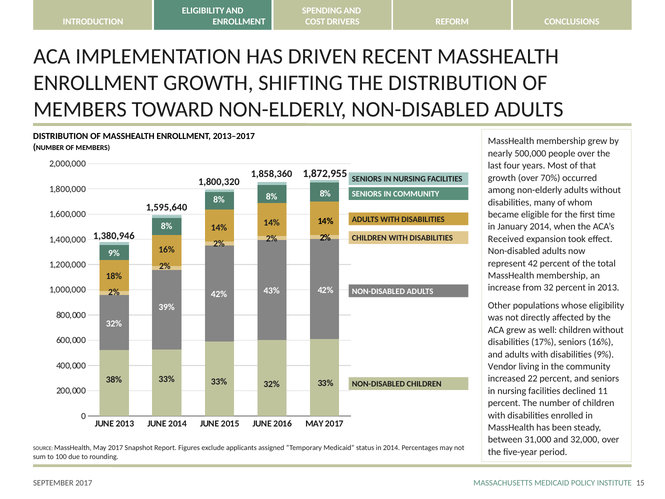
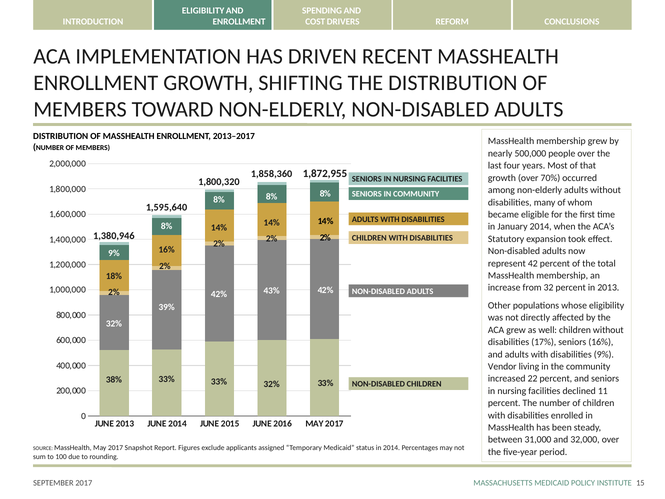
Received: Received -> Statutory
